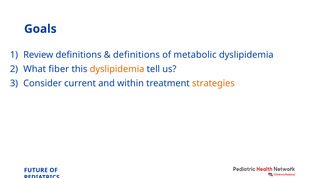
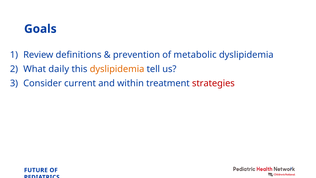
definitions at (136, 55): definitions -> prevention
fiber: fiber -> daily
strategies colour: orange -> red
